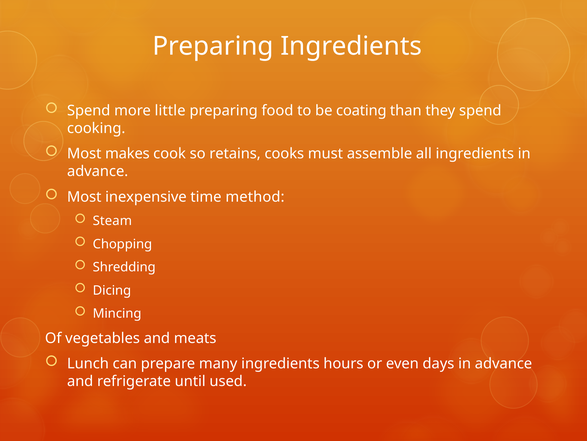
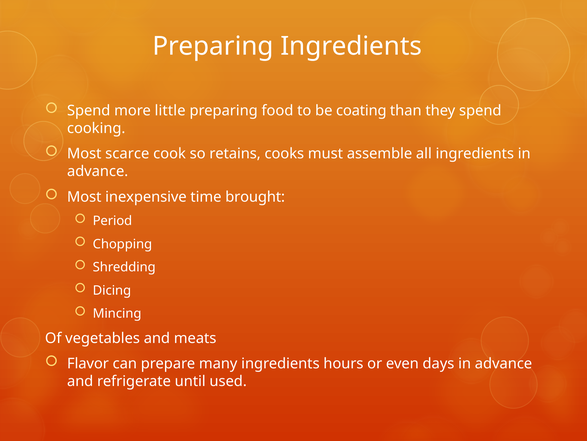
makes: makes -> scarce
method: method -> brought
Steam: Steam -> Period
Lunch: Lunch -> Flavor
